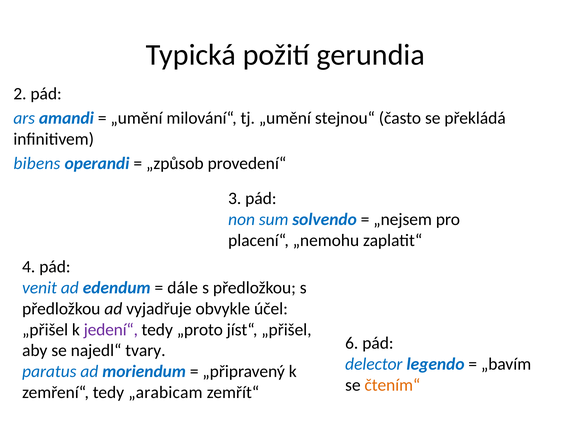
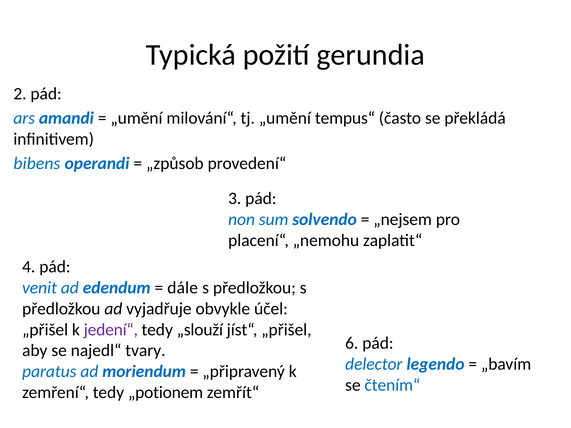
stejnou“: stejnou“ -> tempus“
„proto: „proto -> „slouží
čtením“ colour: orange -> blue
„arabicam: „arabicam -> „potionem
